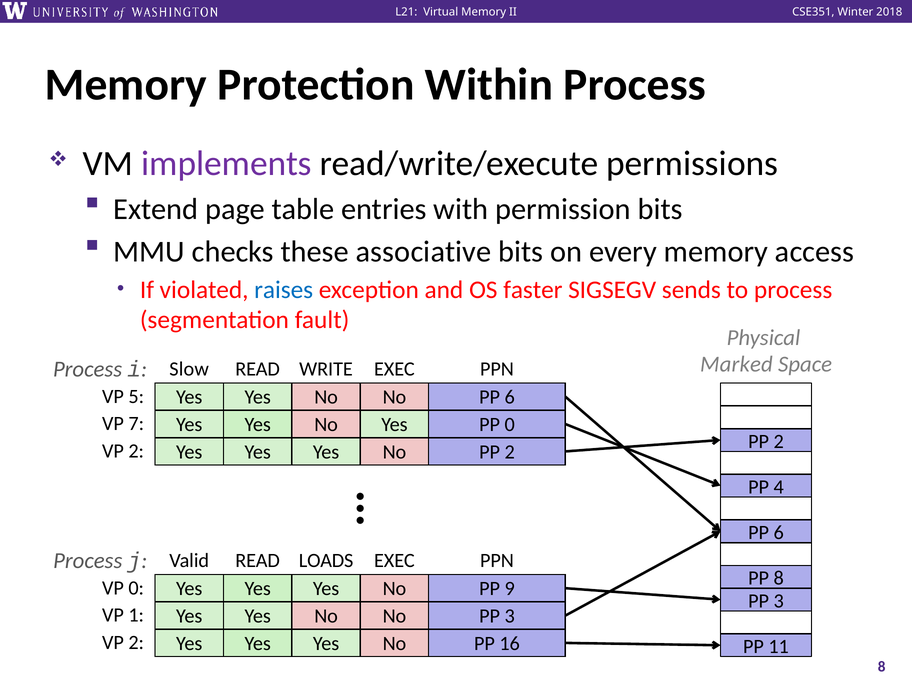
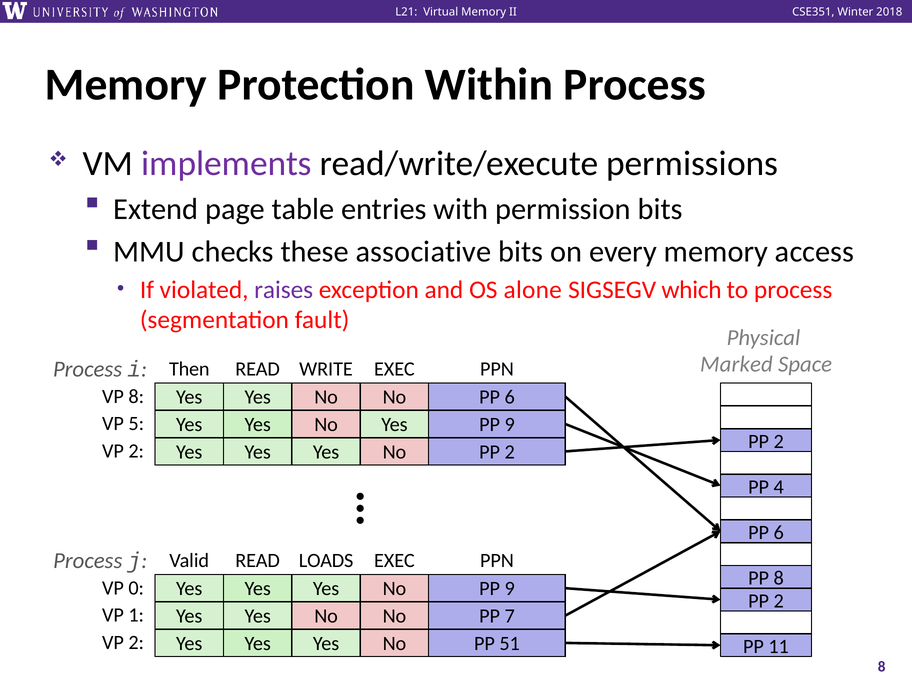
raises colour: blue -> purple
faster: faster -> alone
sends: sends -> which
Slow: Slow -> Then
VP 5: 5 -> 8
7: 7 -> 5
0 at (510, 425): 0 -> 9
3 at (779, 601): 3 -> 2
3 at (510, 616): 3 -> 7
16: 16 -> 51
